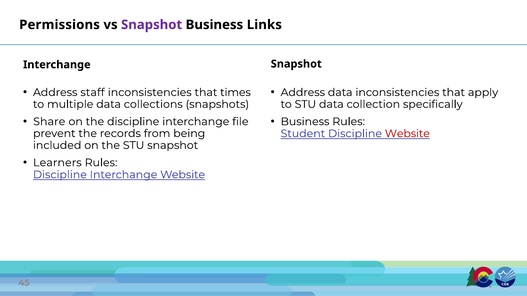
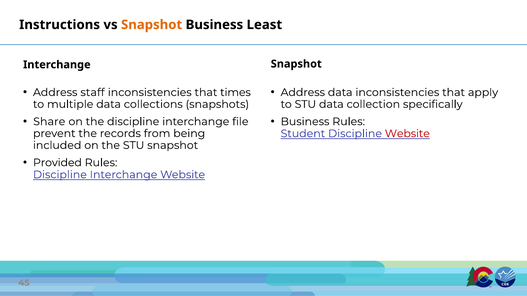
Permissions: Permissions -> Instructions
Snapshot at (152, 25) colour: purple -> orange
Links: Links -> Least
Learners: Learners -> Provided
